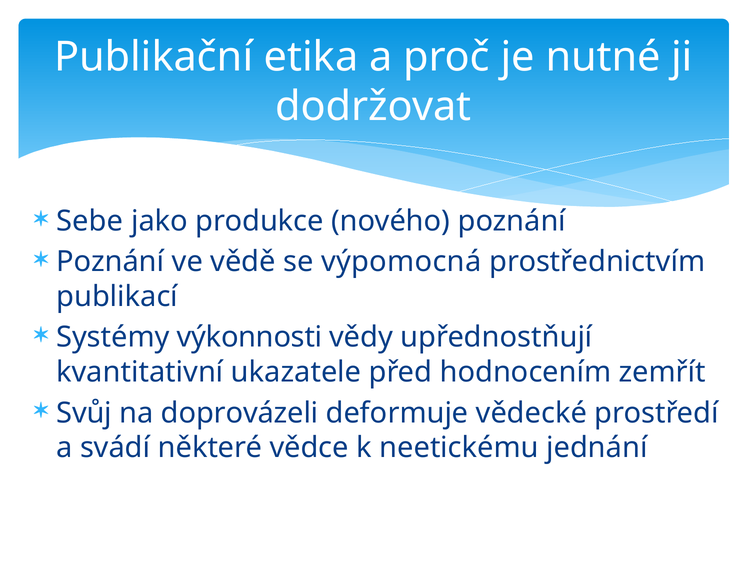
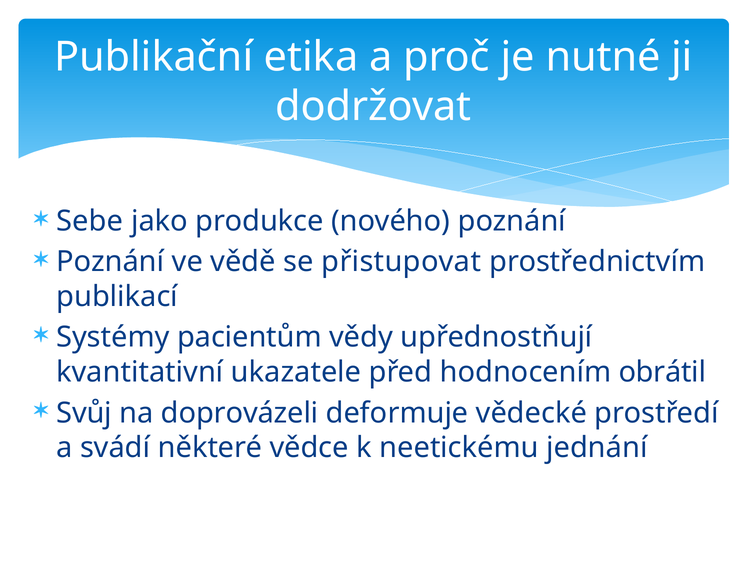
výpomocná: výpomocná -> přistupovat
výkonnosti: výkonnosti -> pacientům
zemřít: zemřít -> obrátil
